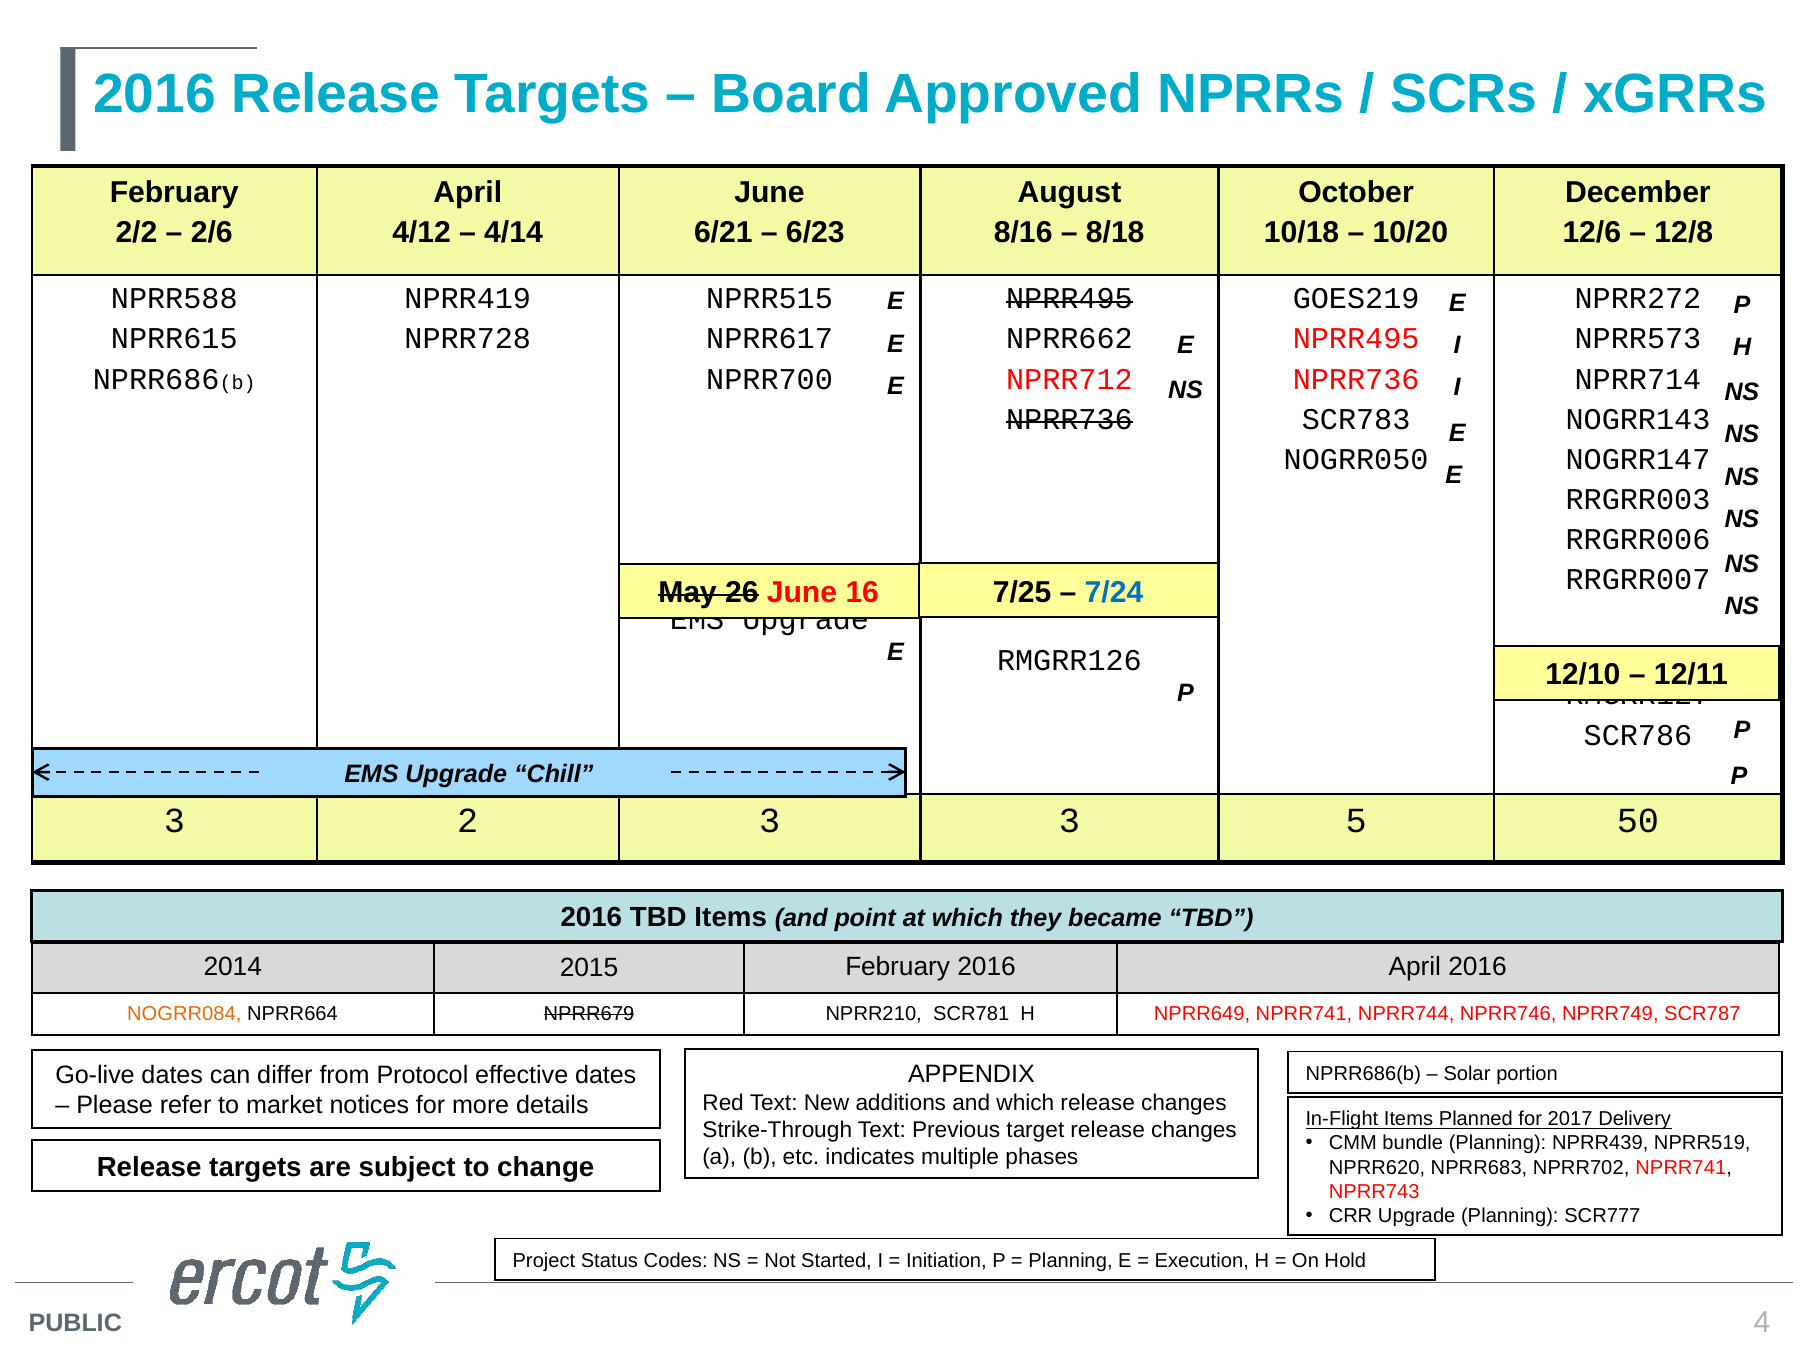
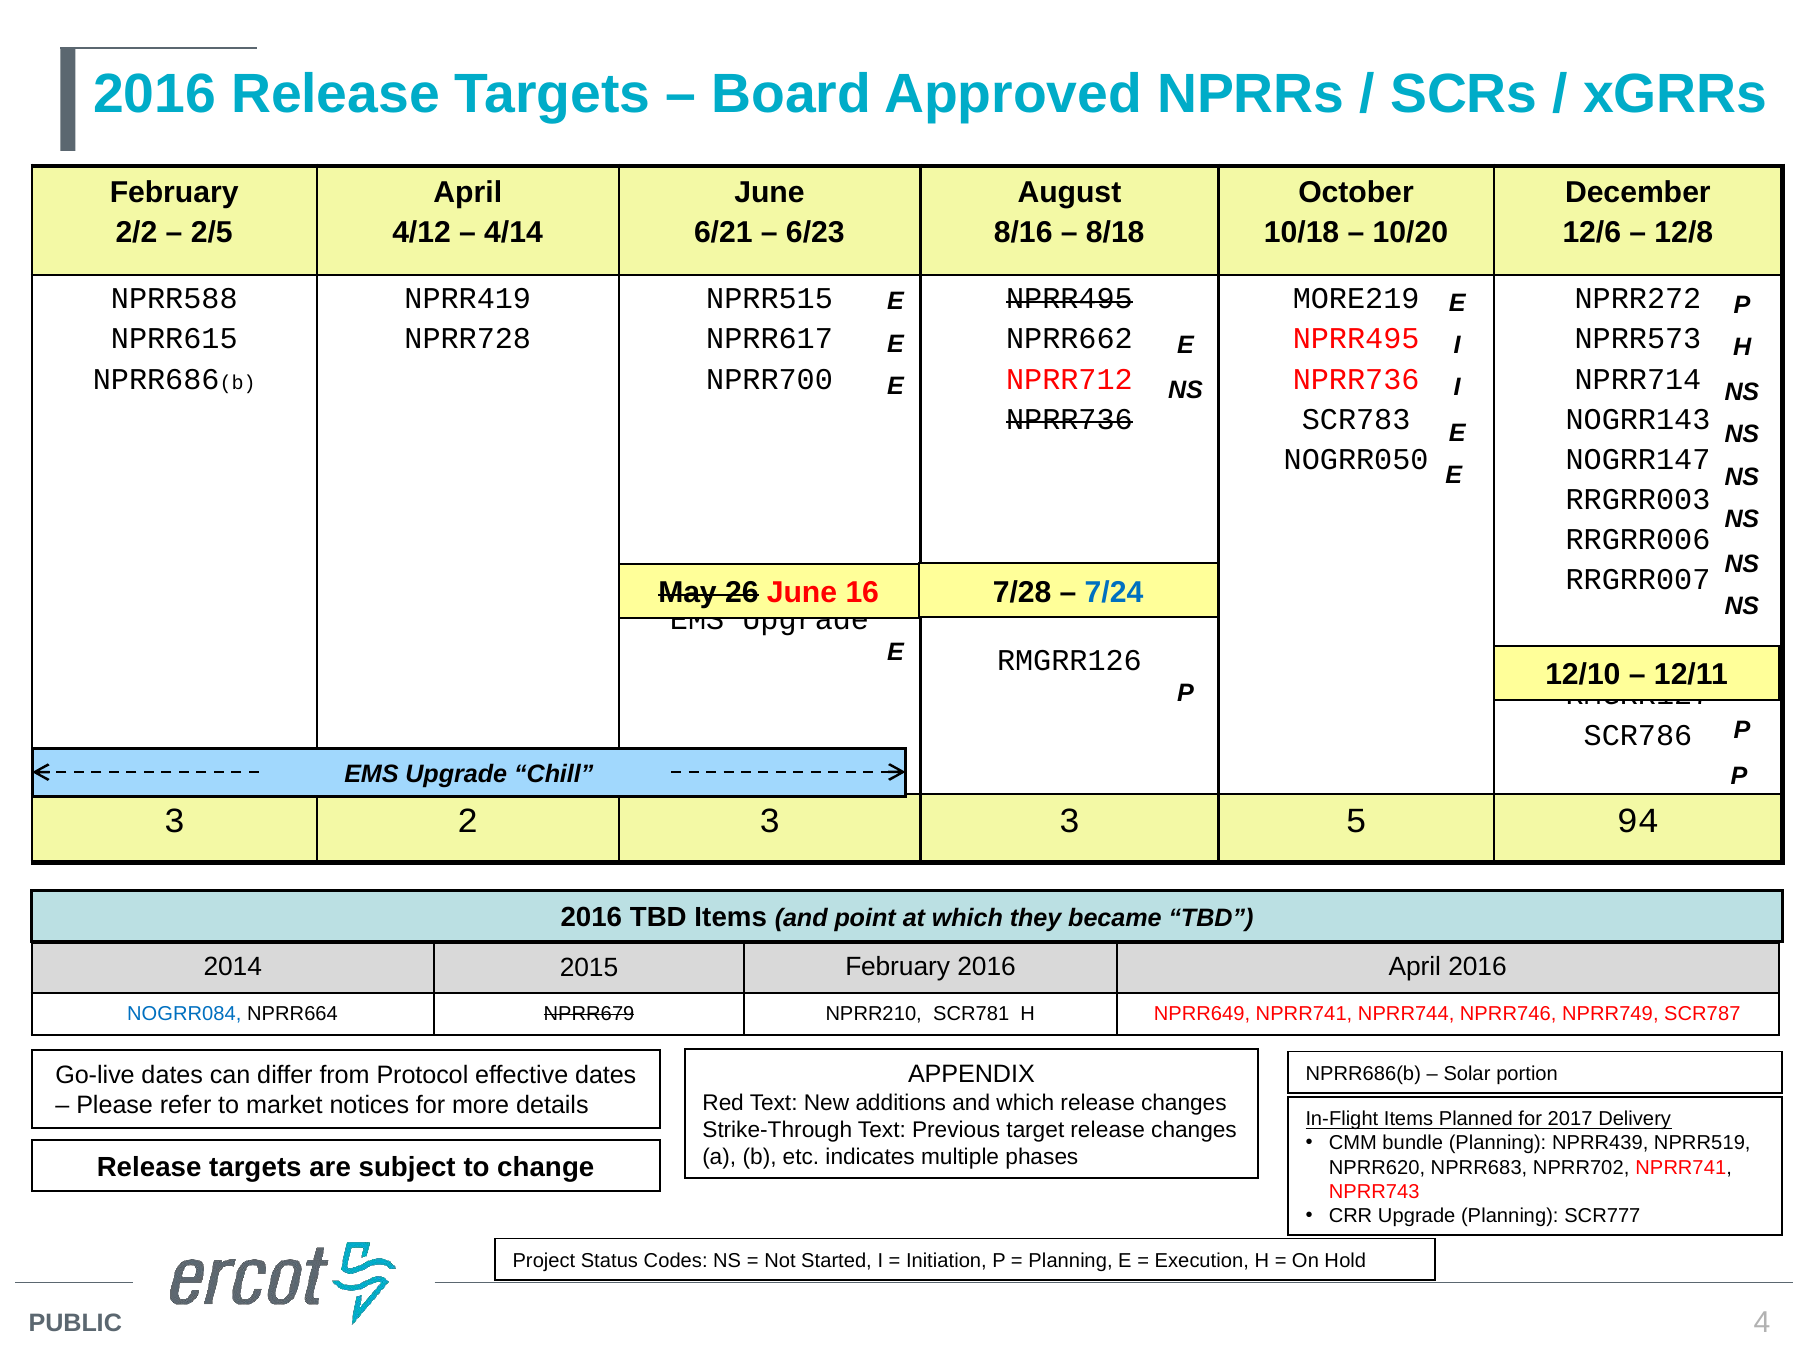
2/6: 2/6 -> 2/5
GOES219: GOES219 -> MORE219
7/25: 7/25 -> 7/28
50: 50 -> 94
NOGRR084 colour: orange -> blue
